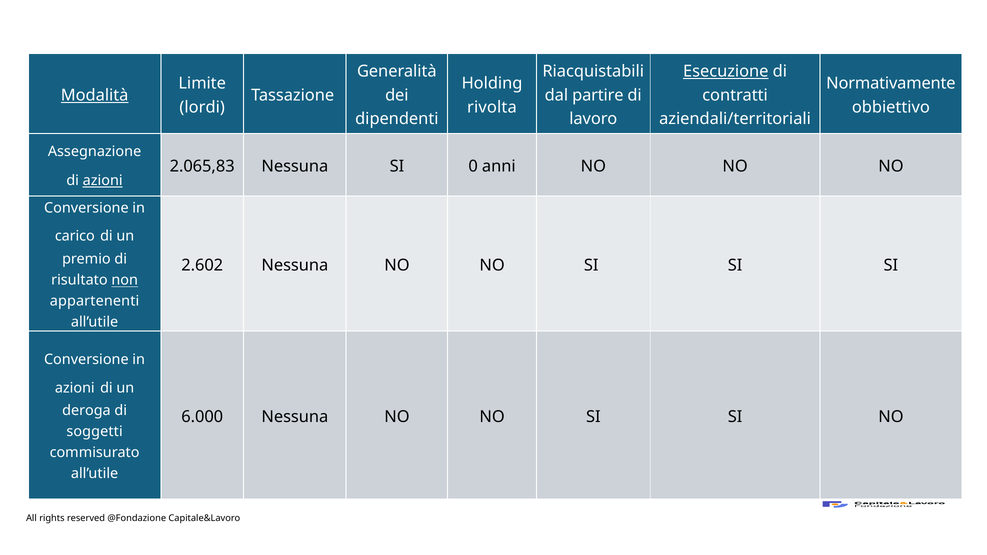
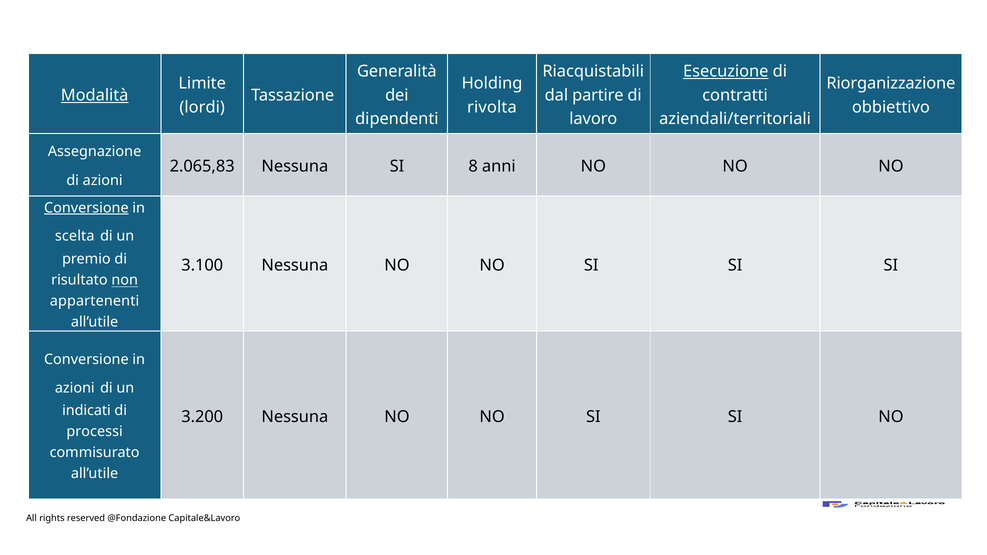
Normativamente: Normativamente -> Riorganizzazione
0: 0 -> 8
azioni at (103, 181) underline: present -> none
Conversione at (86, 208) underline: none -> present
carico: carico -> scelta
2.602: 2.602 -> 3.100
deroga: deroga -> indicati
6.000: 6.000 -> 3.200
soggetti: soggetti -> processi
